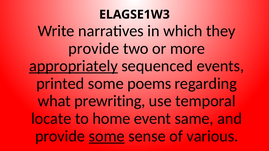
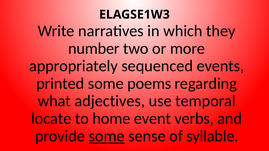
provide at (94, 49): provide -> number
appropriately underline: present -> none
prewriting: prewriting -> adjectives
same: same -> verbs
various: various -> syllable
